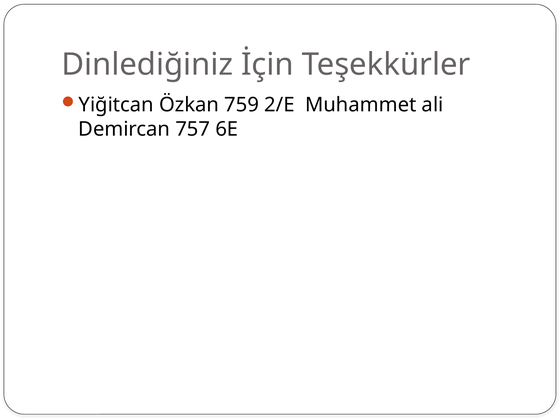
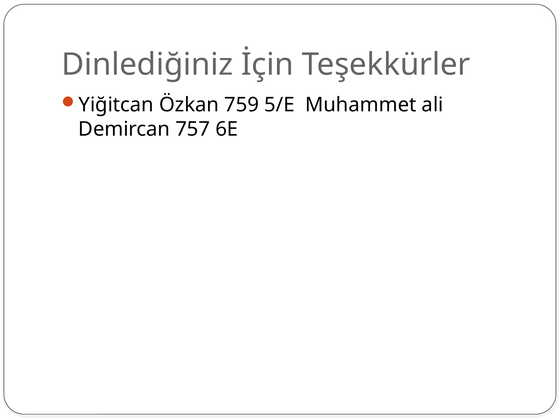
2/E: 2/E -> 5/E
